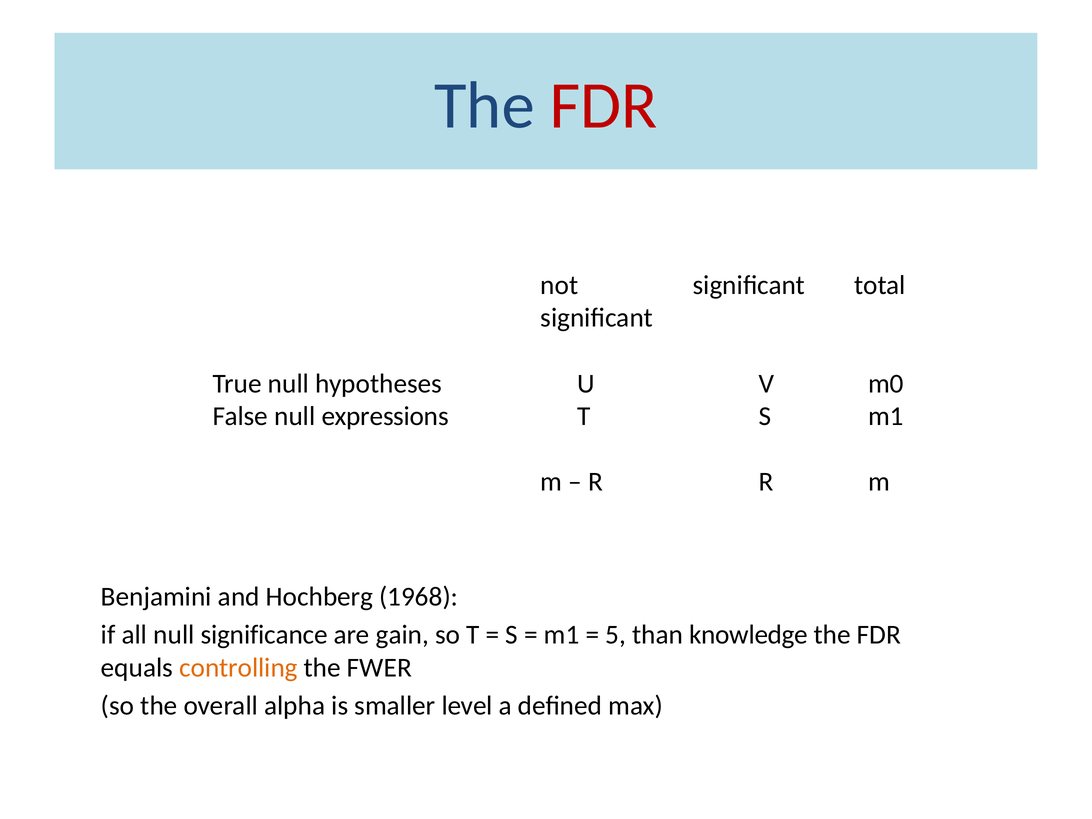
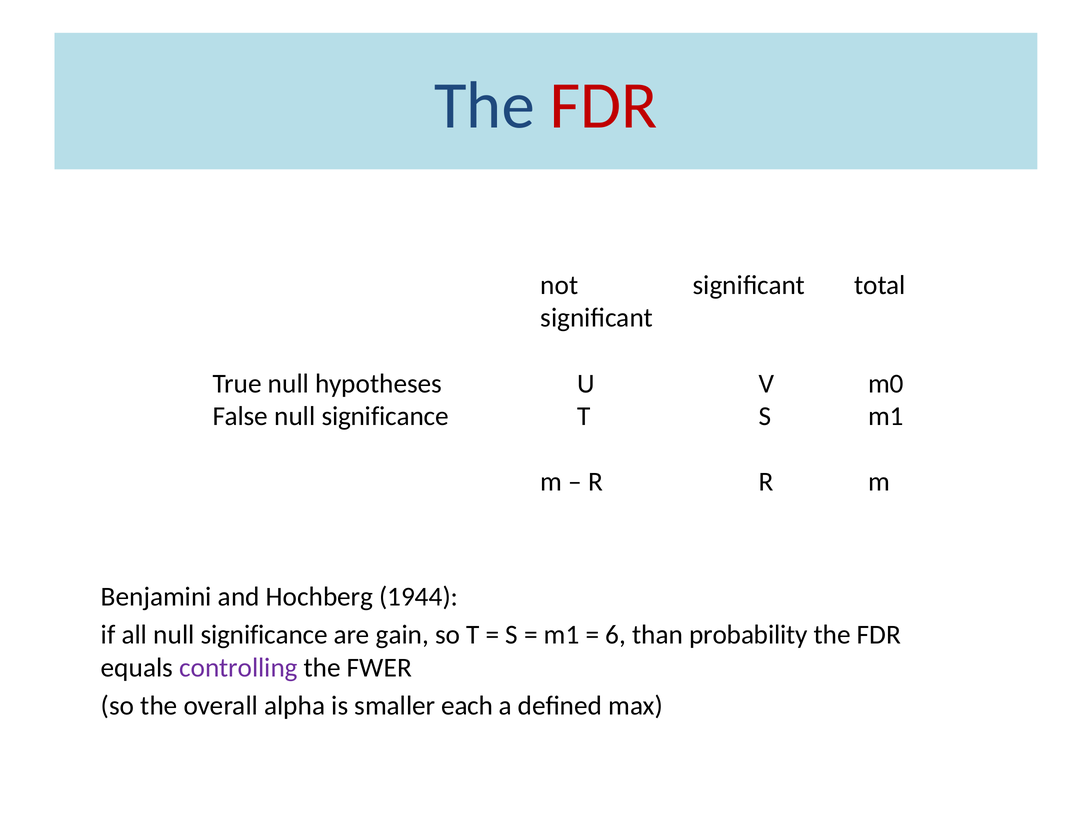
False null expressions: expressions -> significance
1968: 1968 -> 1944
5: 5 -> 6
knowledge: knowledge -> probability
controlling colour: orange -> purple
level: level -> each
